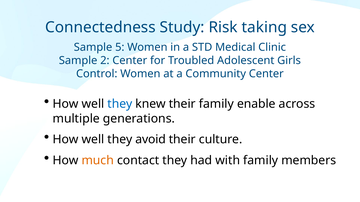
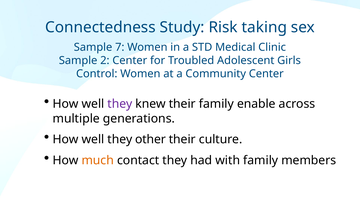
5: 5 -> 7
they at (120, 104) colour: blue -> purple
avoid: avoid -> other
